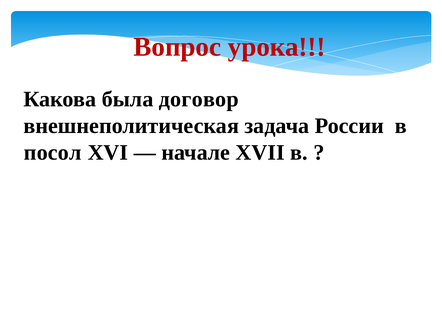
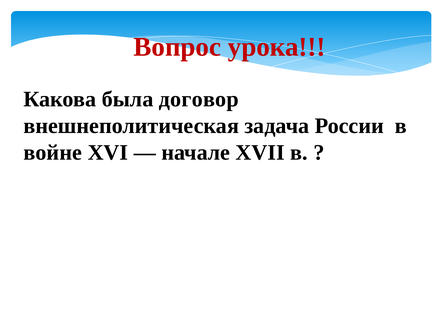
посол: посол -> войне
